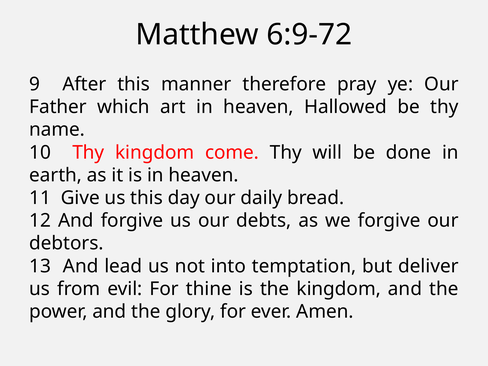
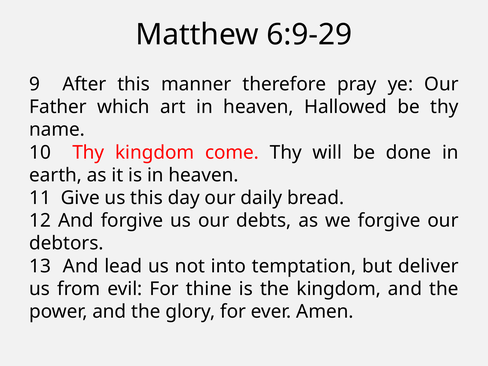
6:9-72: 6:9-72 -> 6:9-29
